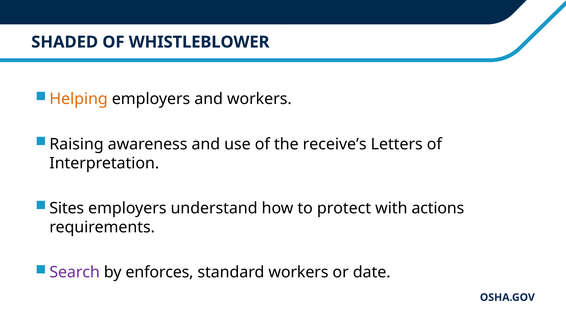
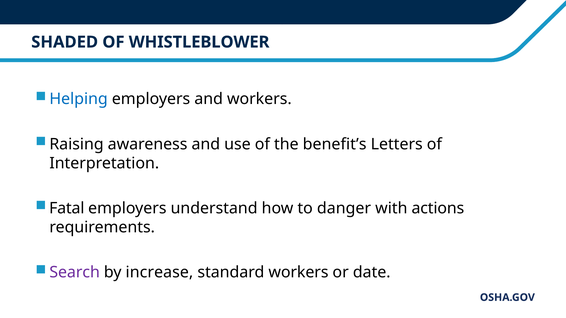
Helping colour: orange -> blue
receive’s: receive’s -> benefit’s
Sites: Sites -> Fatal
protect: protect -> danger
enforces: enforces -> increase
